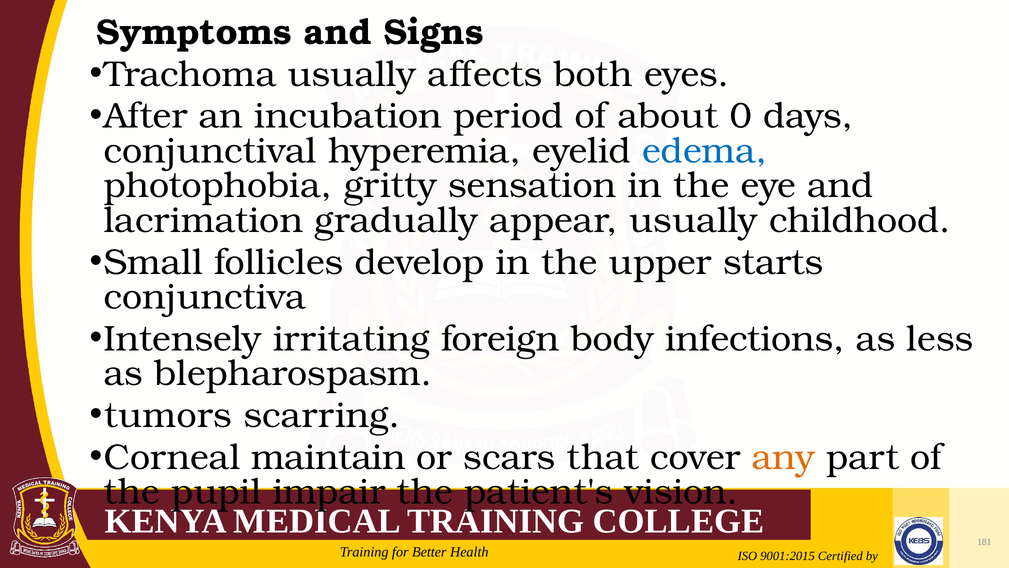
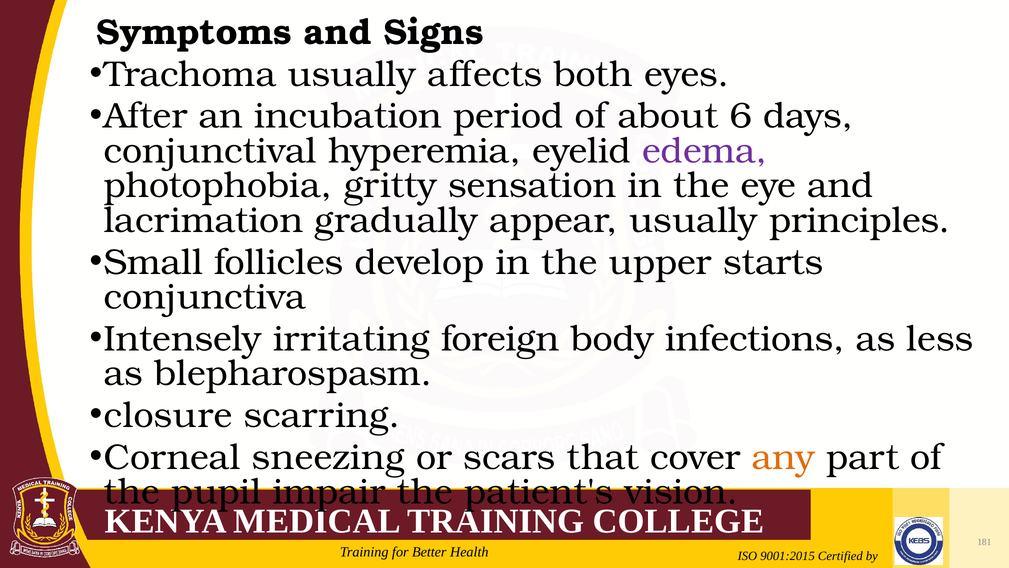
0: 0 -> 6
edema colour: blue -> purple
childhood: childhood -> principles
tumors: tumors -> closure
maintain: maintain -> sneezing
